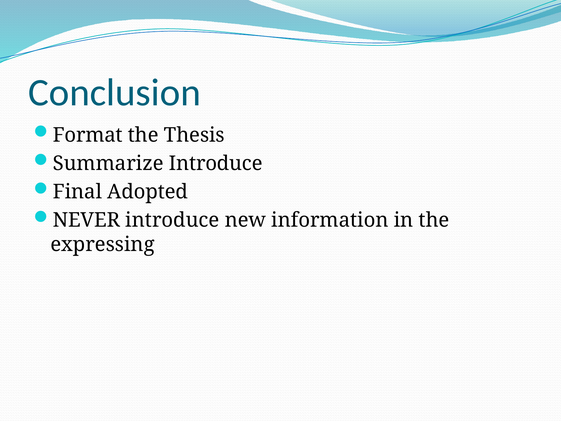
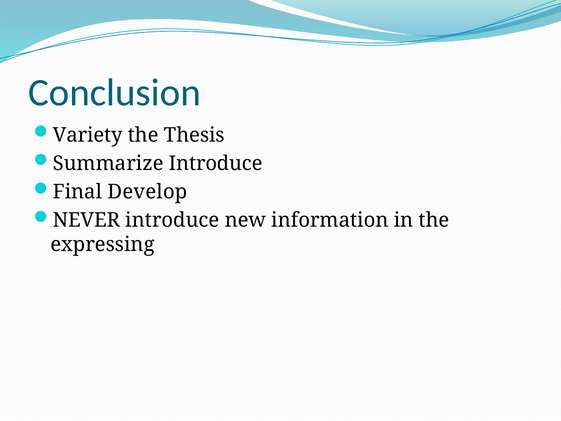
Format: Format -> Variety
Adopted: Adopted -> Develop
